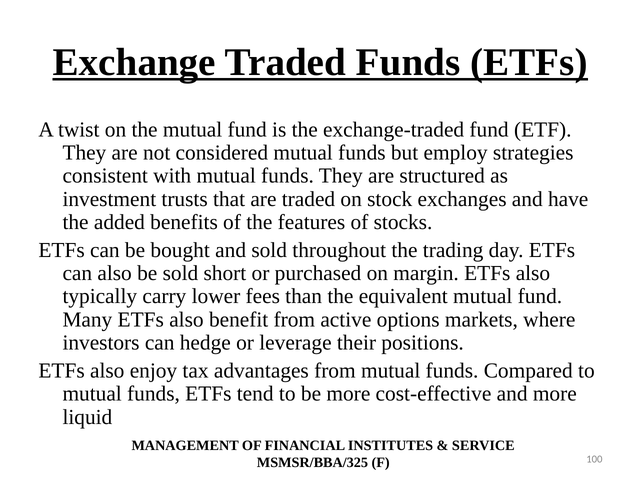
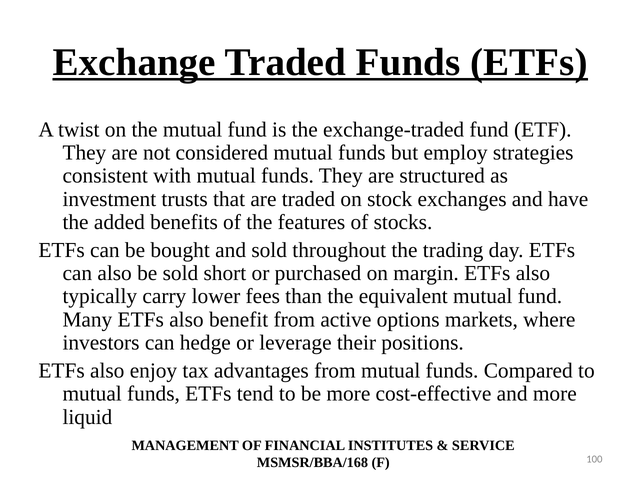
MSMSR/BBA/325: MSMSR/BBA/325 -> MSMSR/BBA/168
